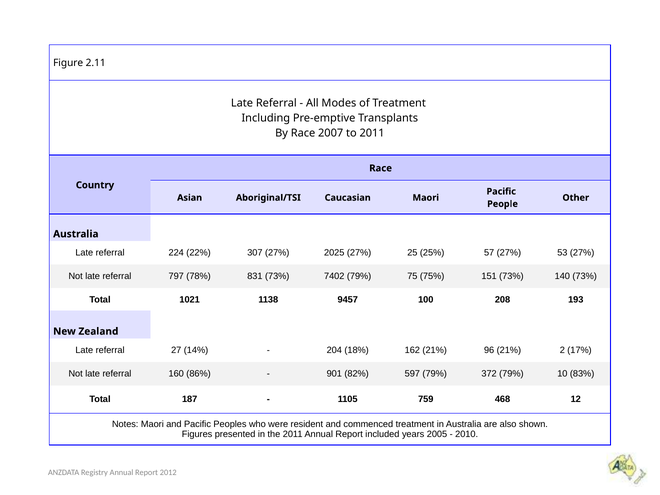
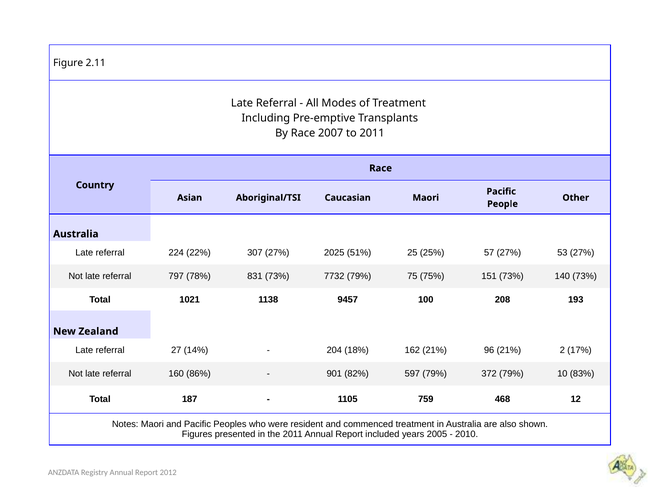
2025 27%: 27% -> 51%
7402: 7402 -> 7732
